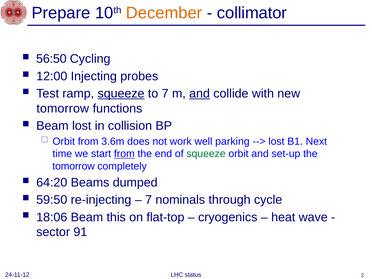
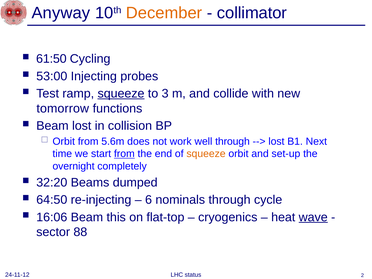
Prepare: Prepare -> Anyway
56:50: 56:50 -> 61:50
12:00: 12:00 -> 53:00
to 7: 7 -> 3
and at (200, 94) underline: present -> none
3.6m: 3.6m -> 5.6m
well parking: parking -> through
squeeze at (206, 154) colour: green -> orange
tomorrow at (74, 166): tomorrow -> overnight
64:20: 64:20 -> 32:20
59:50: 59:50 -> 64:50
7 at (149, 200): 7 -> 6
18:06: 18:06 -> 16:06
wave underline: none -> present
91: 91 -> 88
